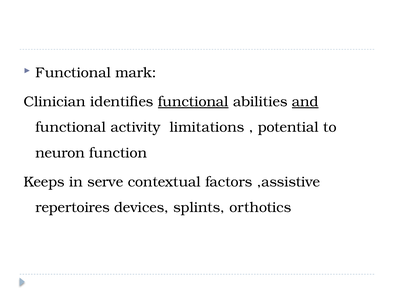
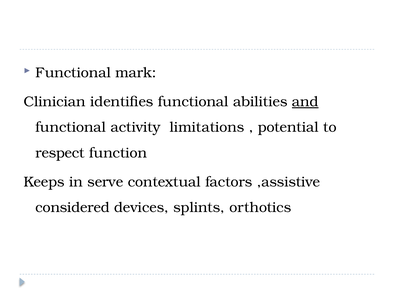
functional at (193, 101) underline: present -> none
neuron: neuron -> respect
repertoires: repertoires -> considered
